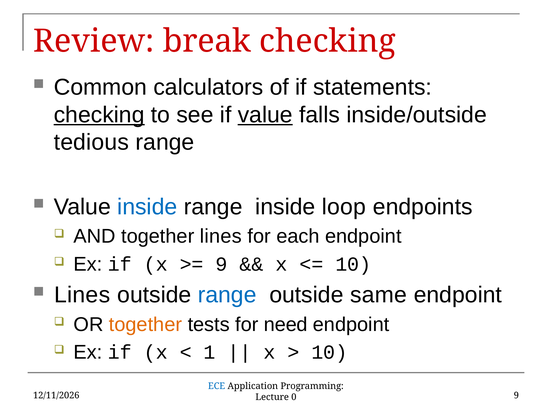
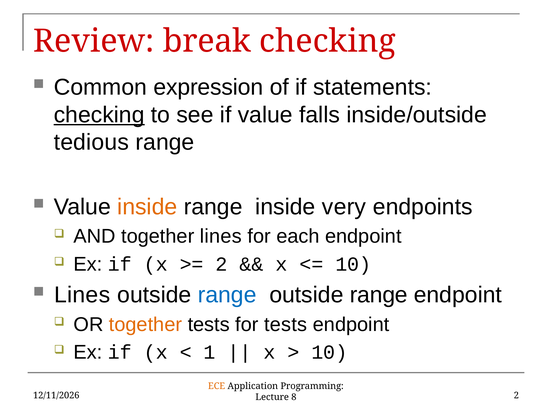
calculators: calculators -> expression
value at (265, 115) underline: present -> none
inside at (147, 207) colour: blue -> orange
loop: loop -> very
9 at (222, 264): 9 -> 2
same at (379, 295): same -> range
for need: need -> tests
ECE colour: blue -> orange
9 at (516, 395): 9 -> 2
0: 0 -> 8
